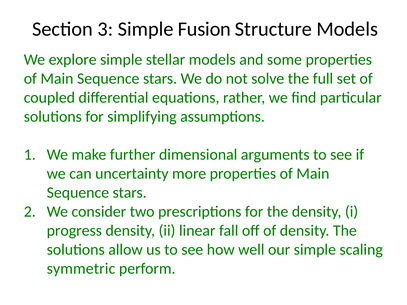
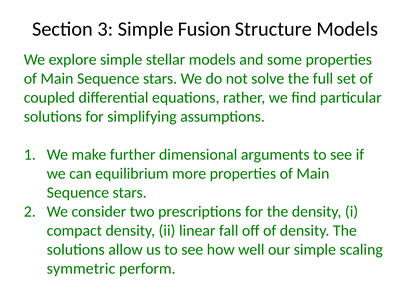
uncertainty: uncertainty -> equilibrium
progress: progress -> compact
